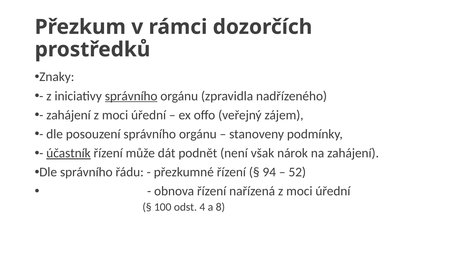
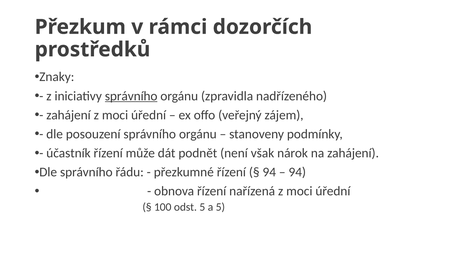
účastník underline: present -> none
52 at (297, 172): 52 -> 94
odst 4: 4 -> 5
a 8: 8 -> 5
